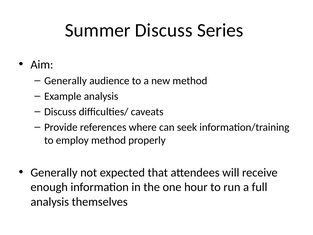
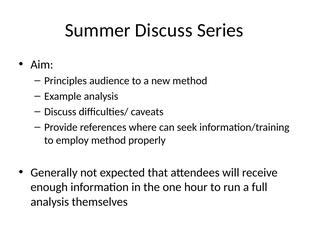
Generally at (66, 81): Generally -> Principles
